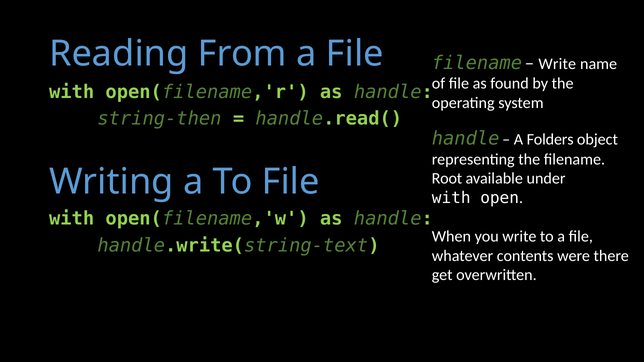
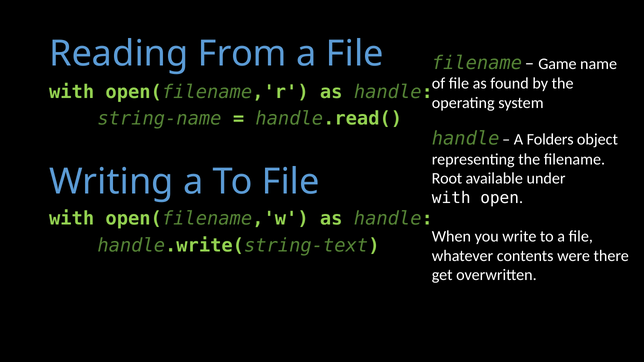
Write at (557, 64): Write -> Game
string-then: string-then -> string-name
